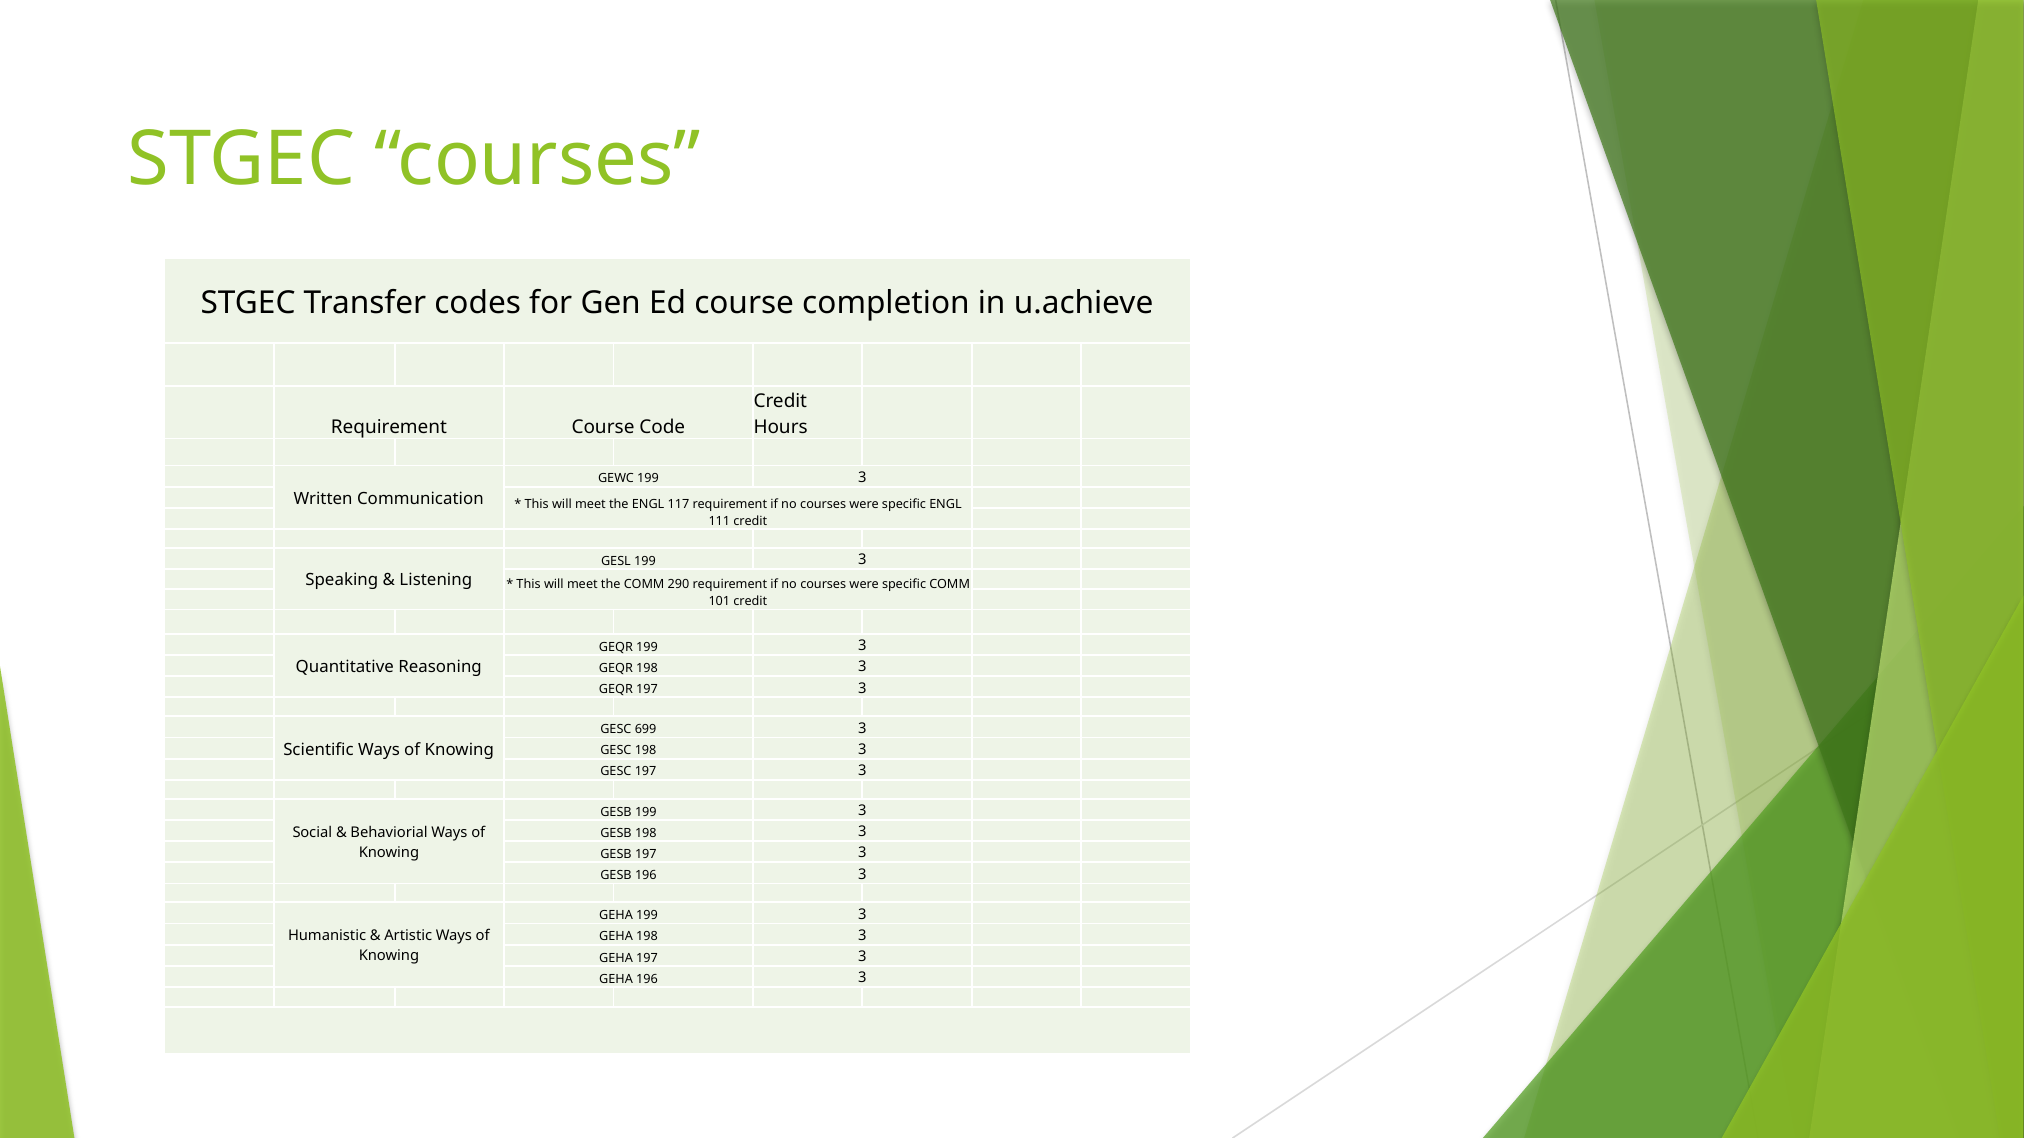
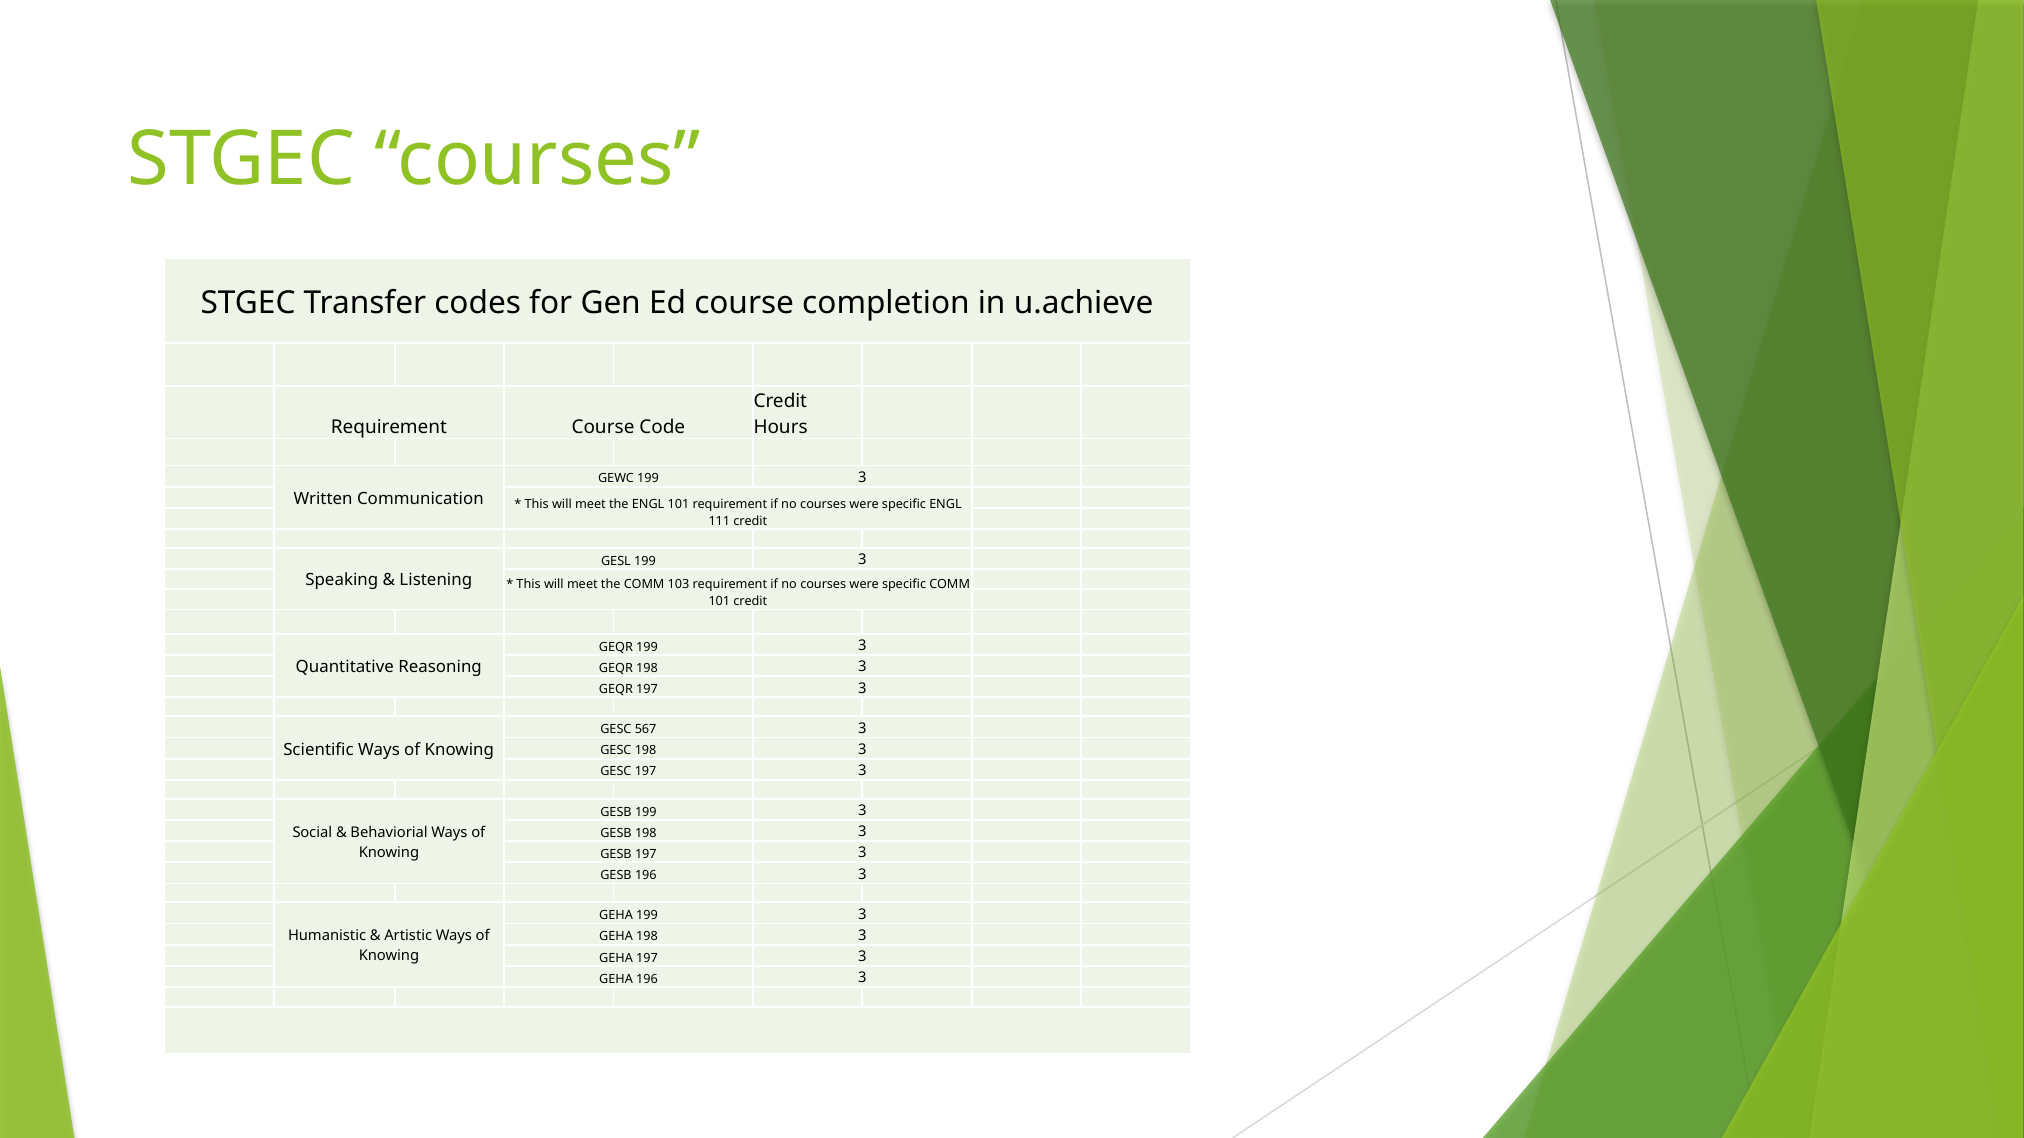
ENGL 117: 117 -> 101
290: 290 -> 103
699: 699 -> 567
